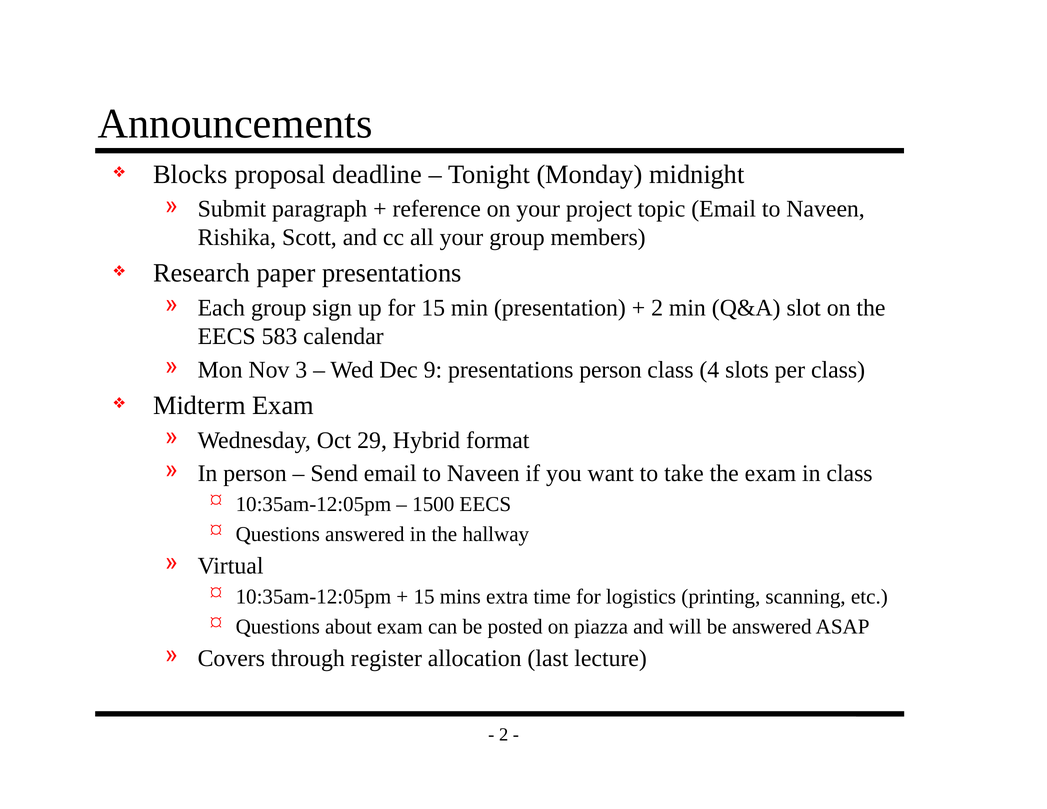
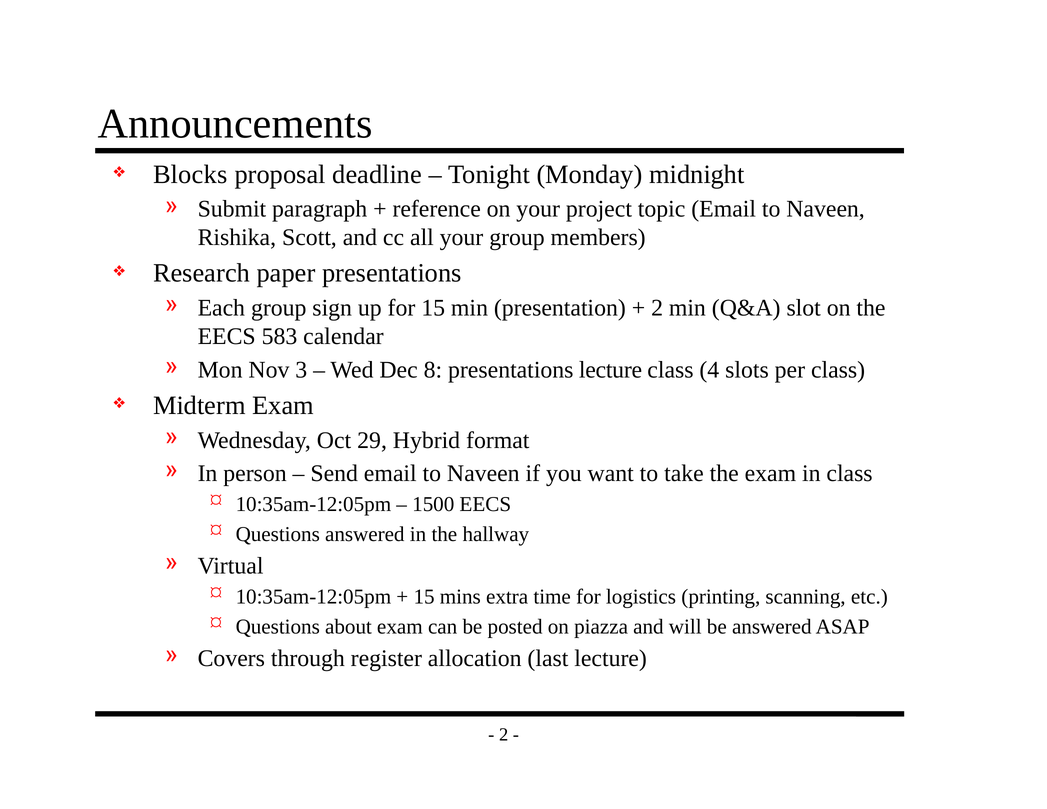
9: 9 -> 8
presentations person: person -> lecture
